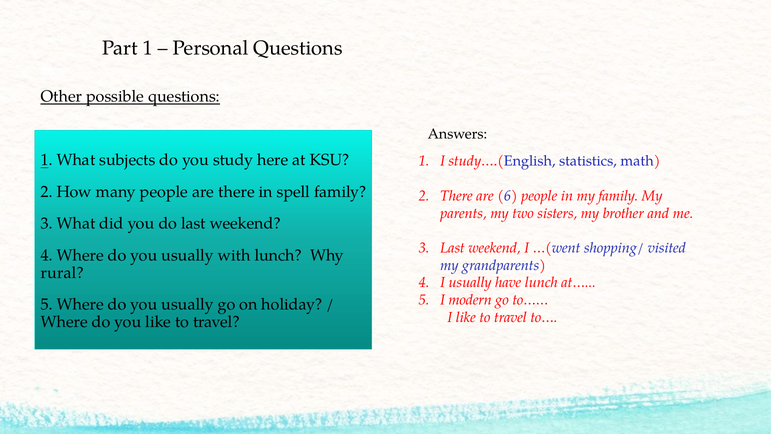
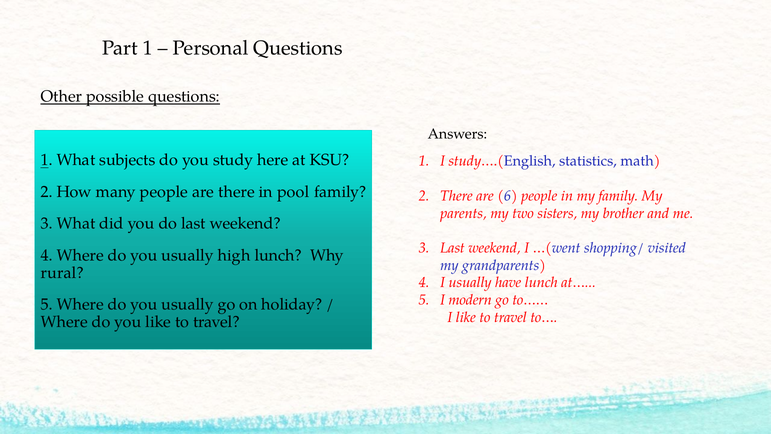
spell: spell -> pool
with: with -> high
